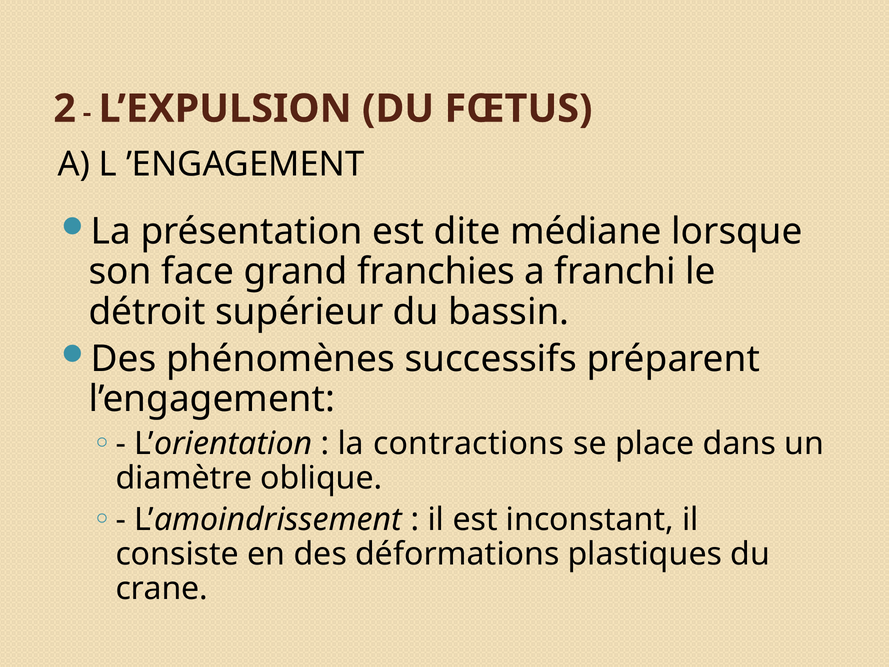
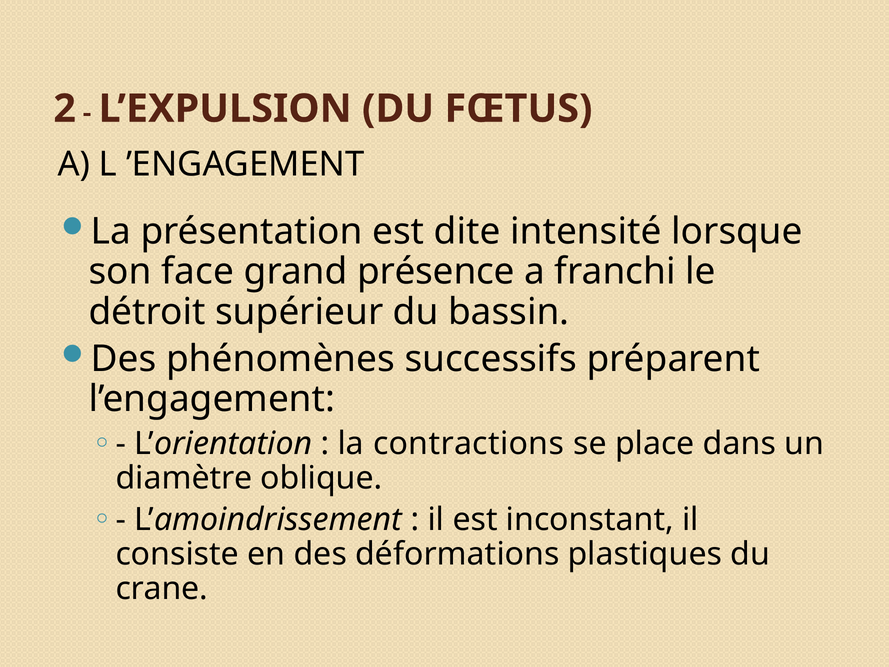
médiane: médiane -> intensité
franchies: franchies -> présence
